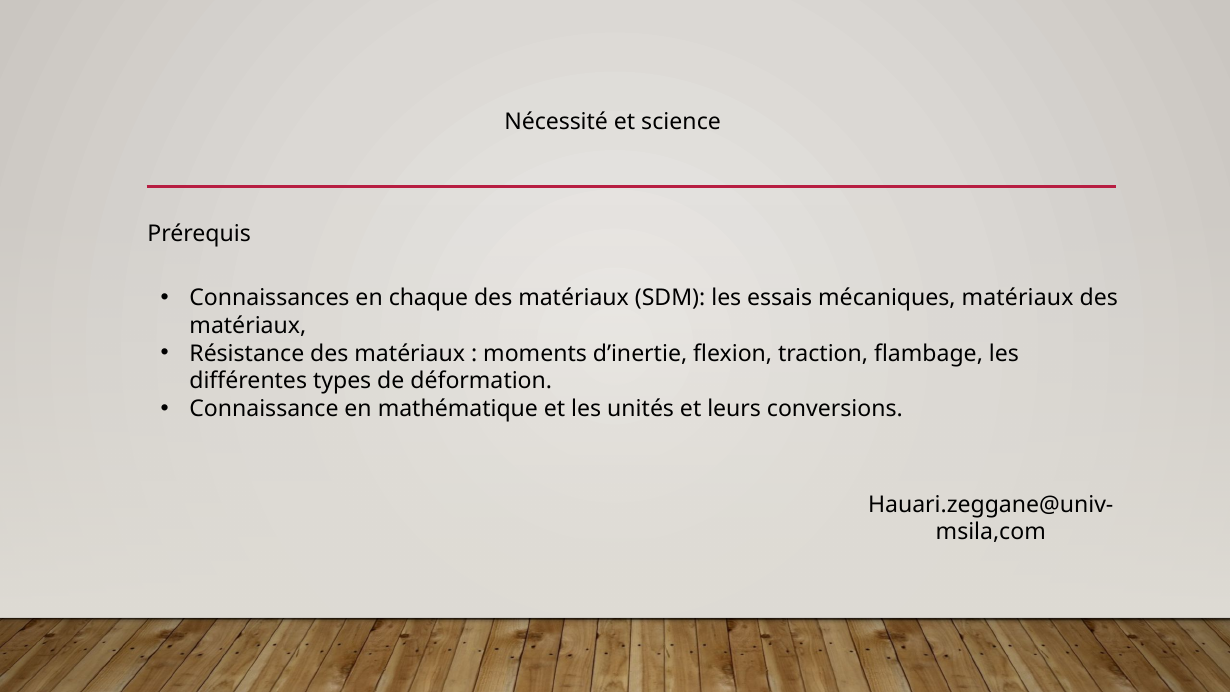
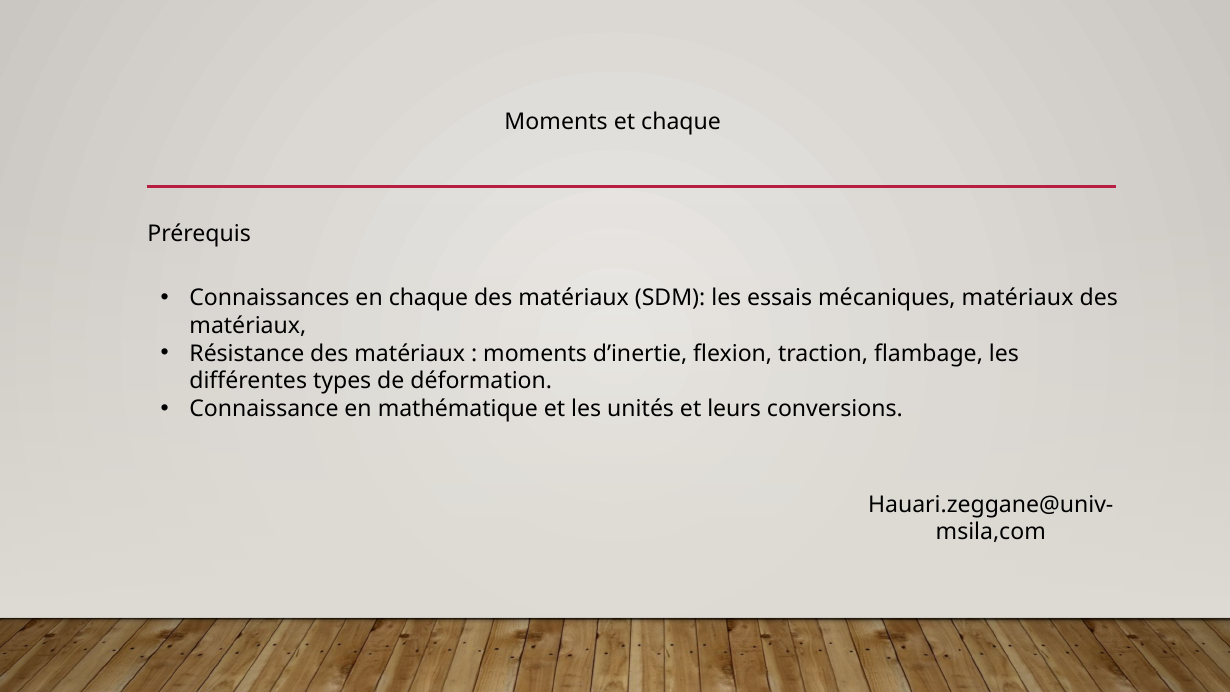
Nécessité at (556, 121): Nécessité -> Moments
et science: science -> chaque
